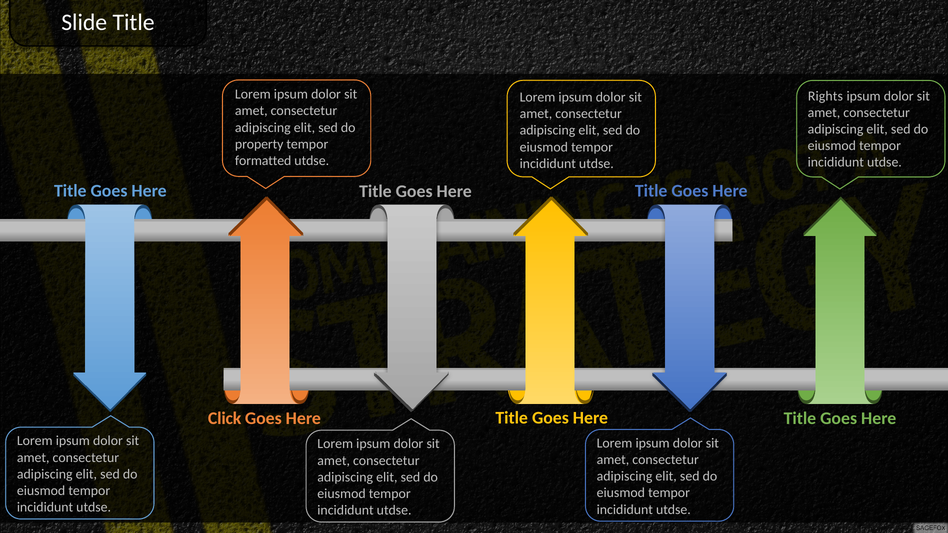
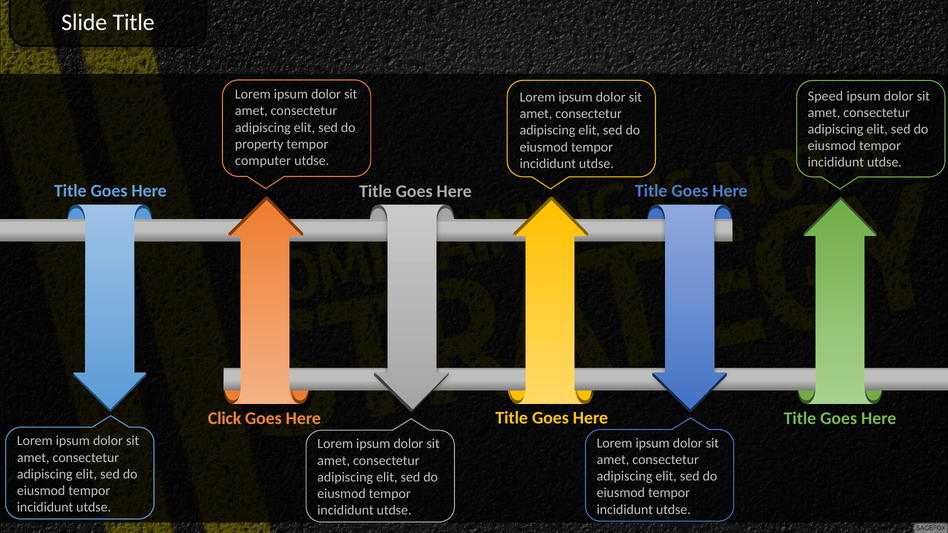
Rights: Rights -> Speed
formatted: formatted -> computer
